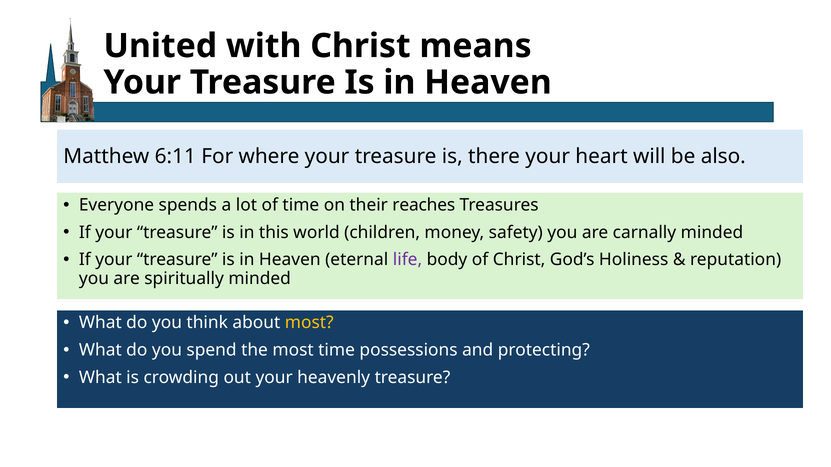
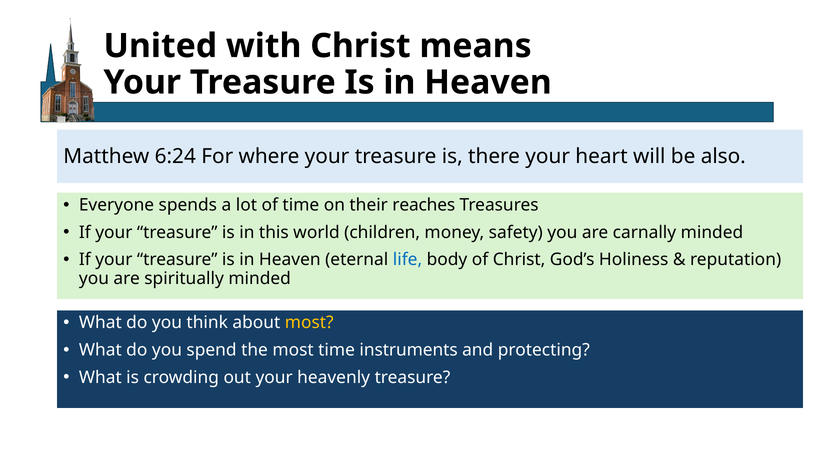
6:11: 6:11 -> 6:24
life colour: purple -> blue
possessions: possessions -> instruments
